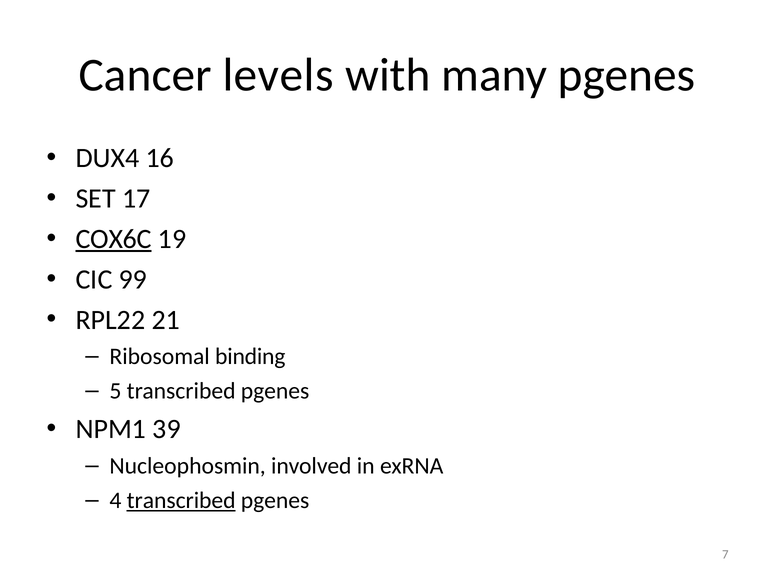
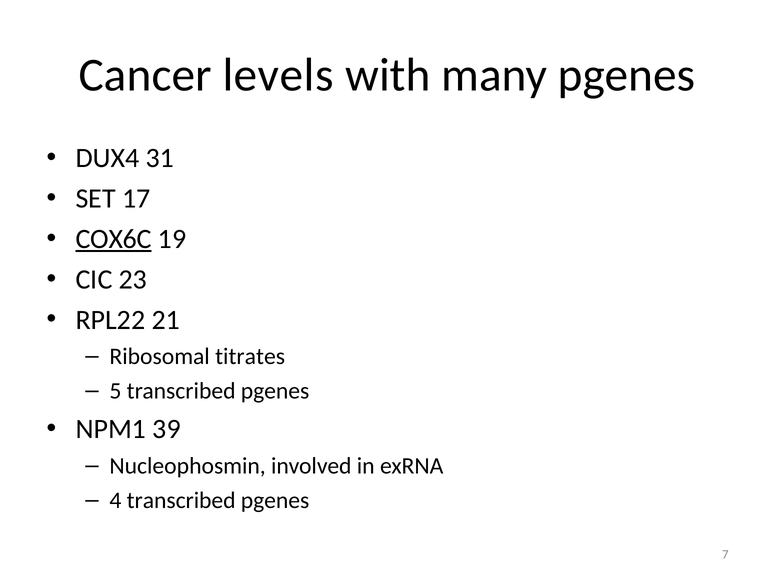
16: 16 -> 31
99: 99 -> 23
binding: binding -> titrates
transcribed at (181, 501) underline: present -> none
